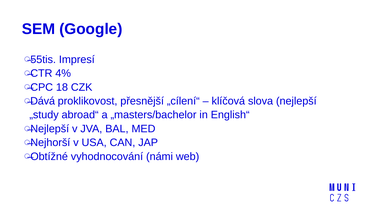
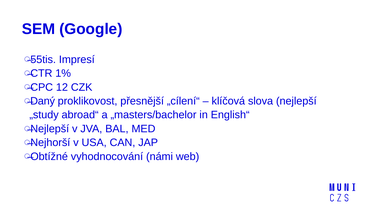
4%: 4% -> 1%
18: 18 -> 12
Dává: Dává -> Daný
